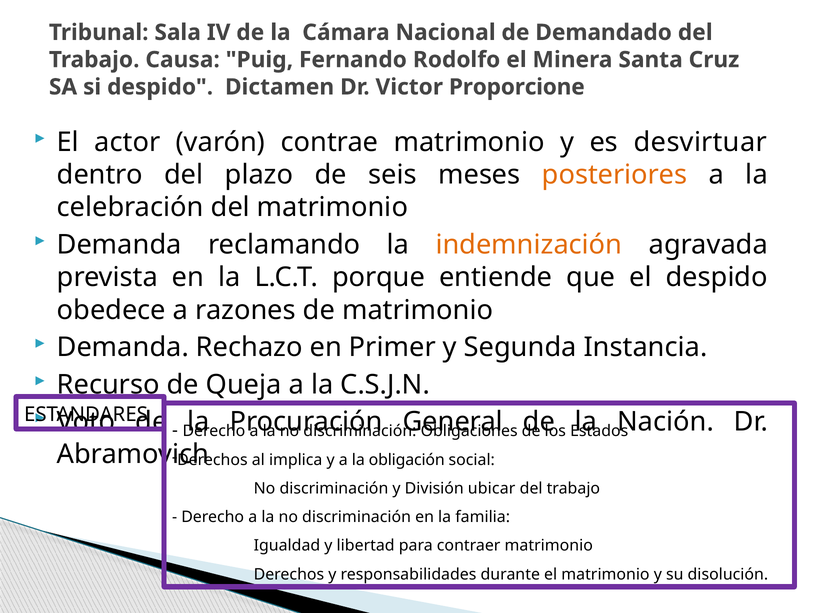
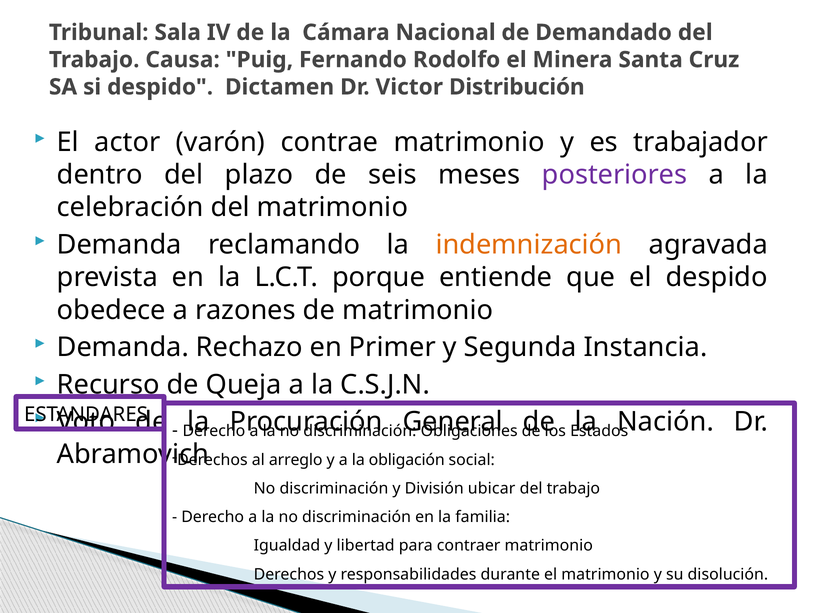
Proporcione: Proporcione -> Distribución
desvirtuar: desvirtuar -> trabajador
posteriores colour: orange -> purple
implica: implica -> arreglo
